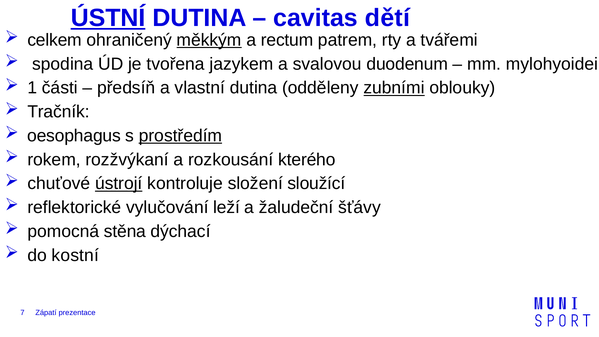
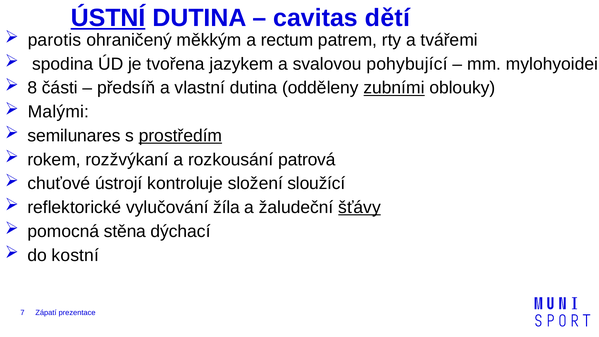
celkem: celkem -> parotis
měkkým underline: present -> none
duodenum: duodenum -> pohybující
1: 1 -> 8
Tračník: Tračník -> Malými
oesophagus: oesophagus -> semilunares
kterého: kterého -> patrová
ústrojí underline: present -> none
leží: leží -> žíla
šťávy underline: none -> present
